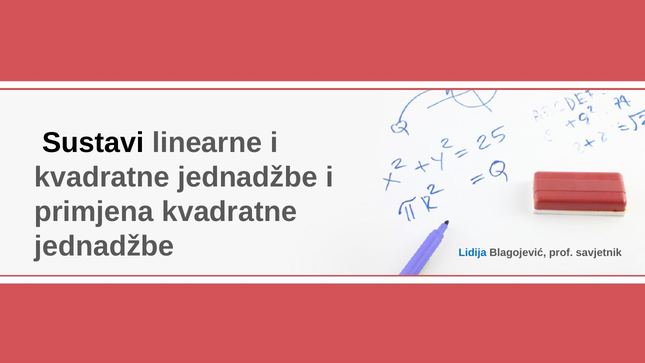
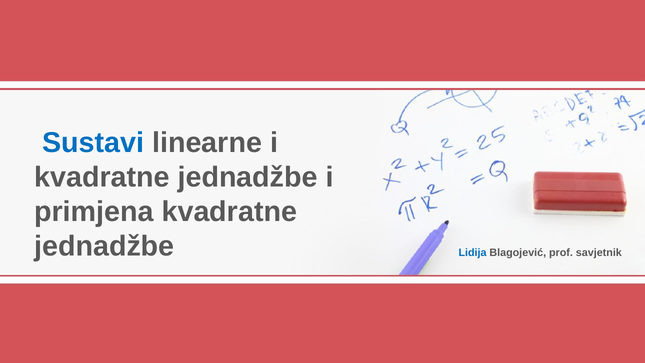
Sustavi colour: black -> blue
